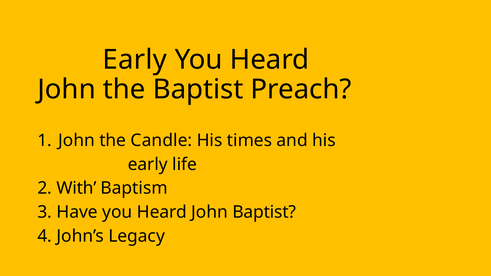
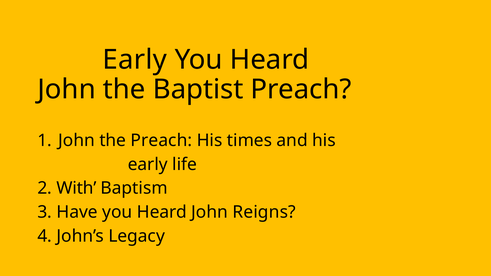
the Candle: Candle -> Preach
John Baptist: Baptist -> Reigns
